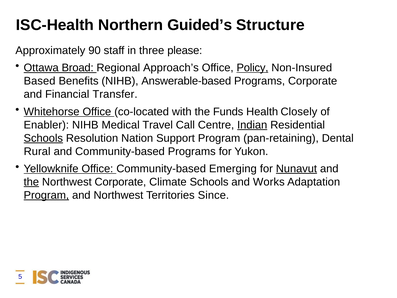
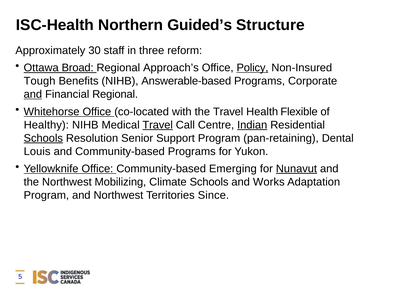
90: 90 -> 30
please: please -> reform
Based: Based -> Tough
and at (33, 94) underline: none -> present
Financial Transfer: Transfer -> Regional
the Funds: Funds -> Travel
Closely: Closely -> Flexible
Enabler: Enabler -> Healthy
Travel at (158, 125) underline: none -> present
Nation: Nation -> Senior
Rural: Rural -> Louis
the at (31, 182) underline: present -> none
Northwest Corporate: Corporate -> Mobilizing
Program at (46, 195) underline: present -> none
